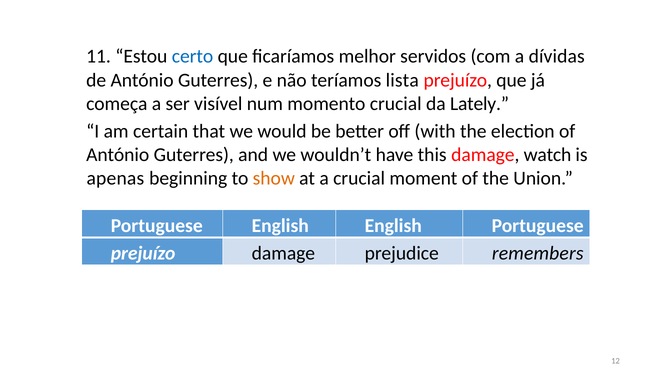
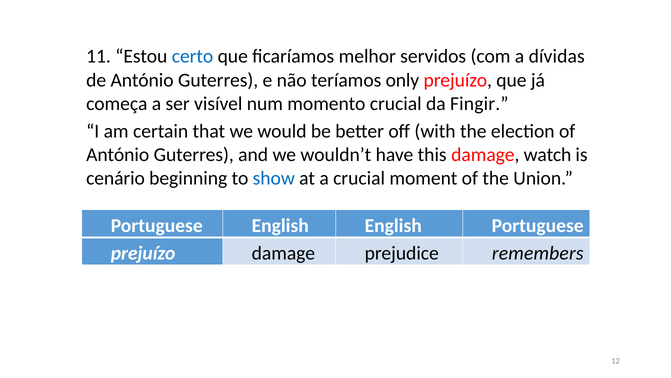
lista: lista -> only
Lately: Lately -> Fingir
apenas: apenas -> cenário
show colour: orange -> blue
